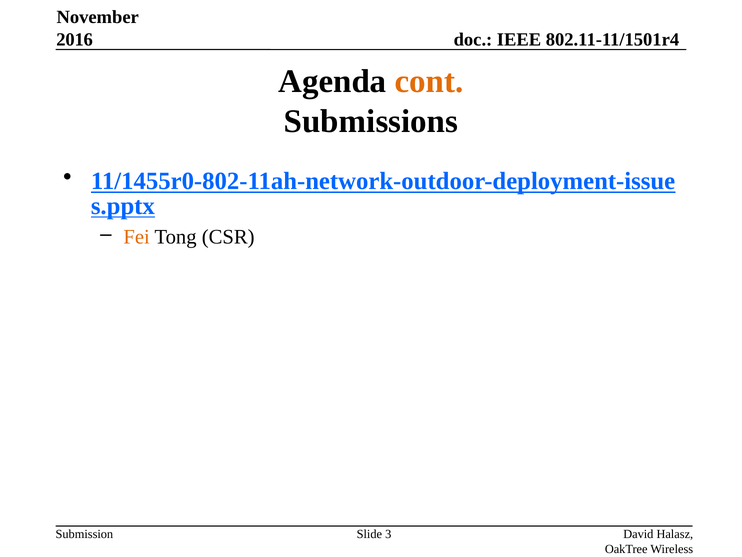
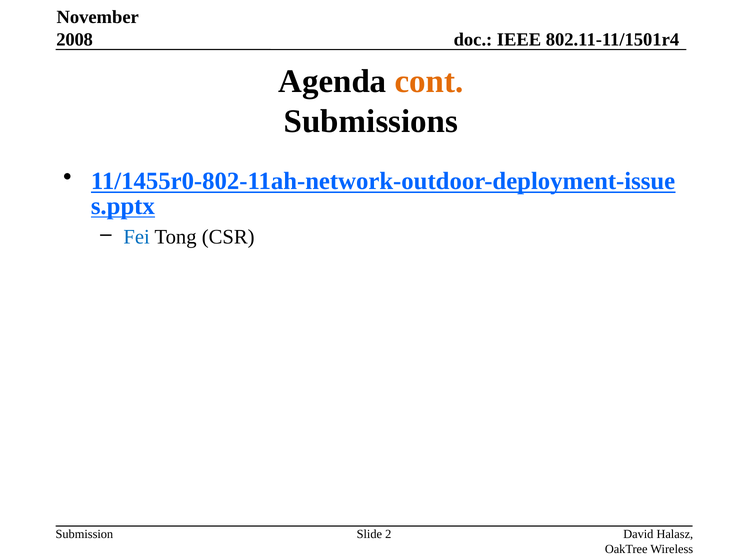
2016: 2016 -> 2008
Fei colour: orange -> blue
3: 3 -> 2
